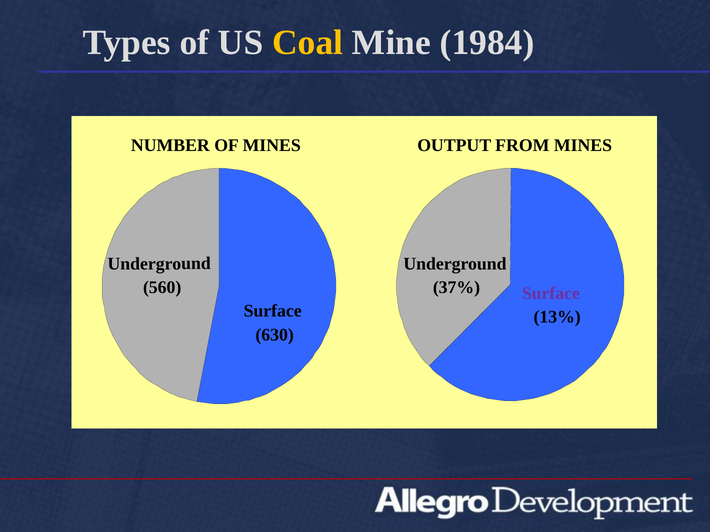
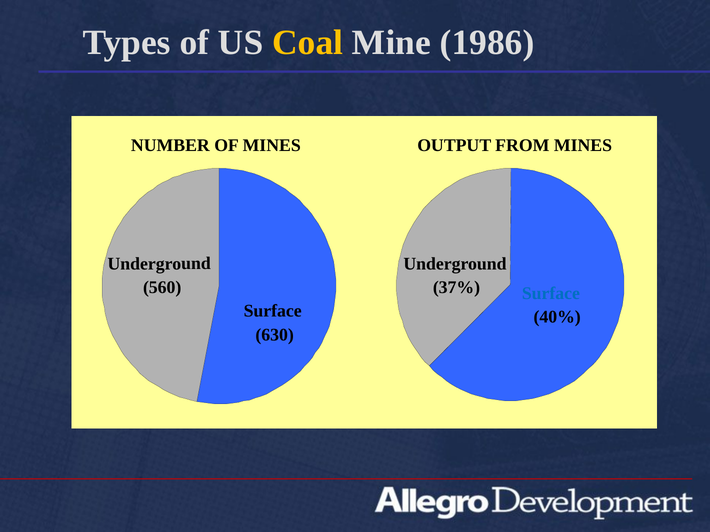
1984: 1984 -> 1986
Surface at (551, 294) colour: purple -> blue
13%: 13% -> 40%
